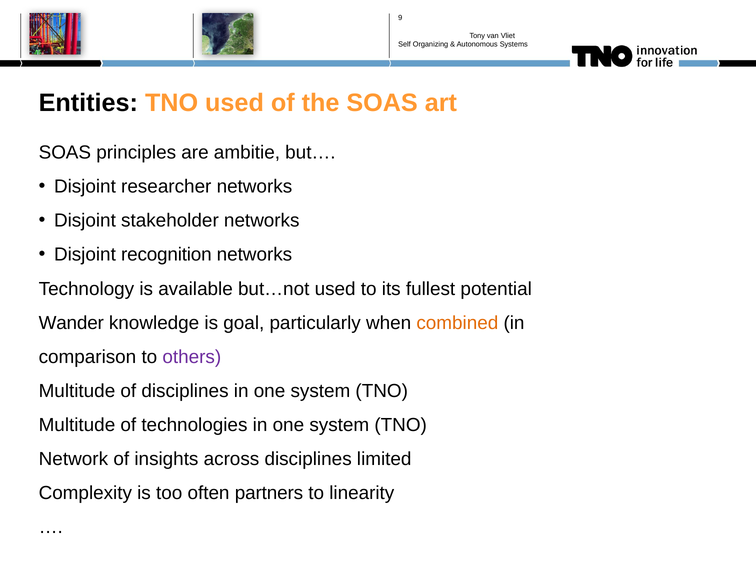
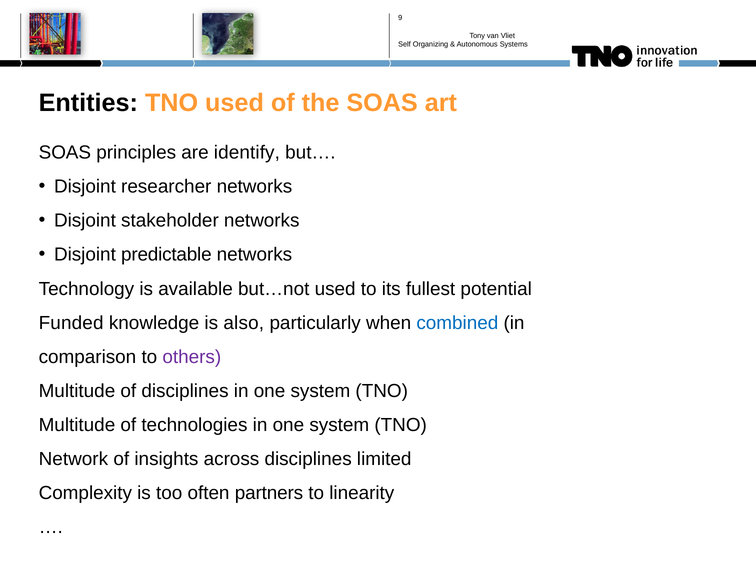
ambitie: ambitie -> identify
recognition: recognition -> predictable
Wander: Wander -> Funded
goal: goal -> also
combined colour: orange -> blue
